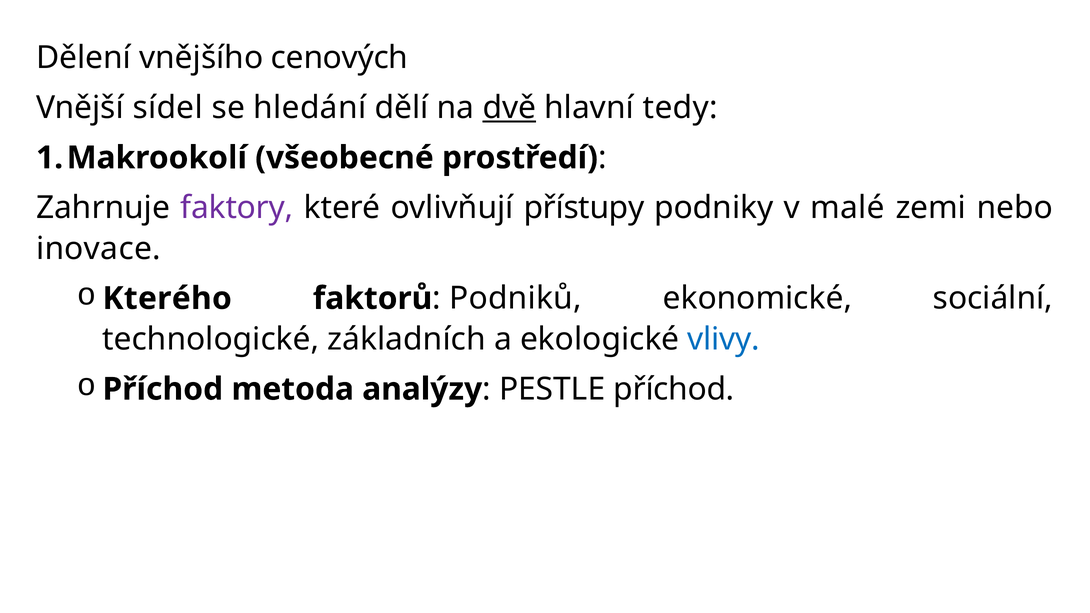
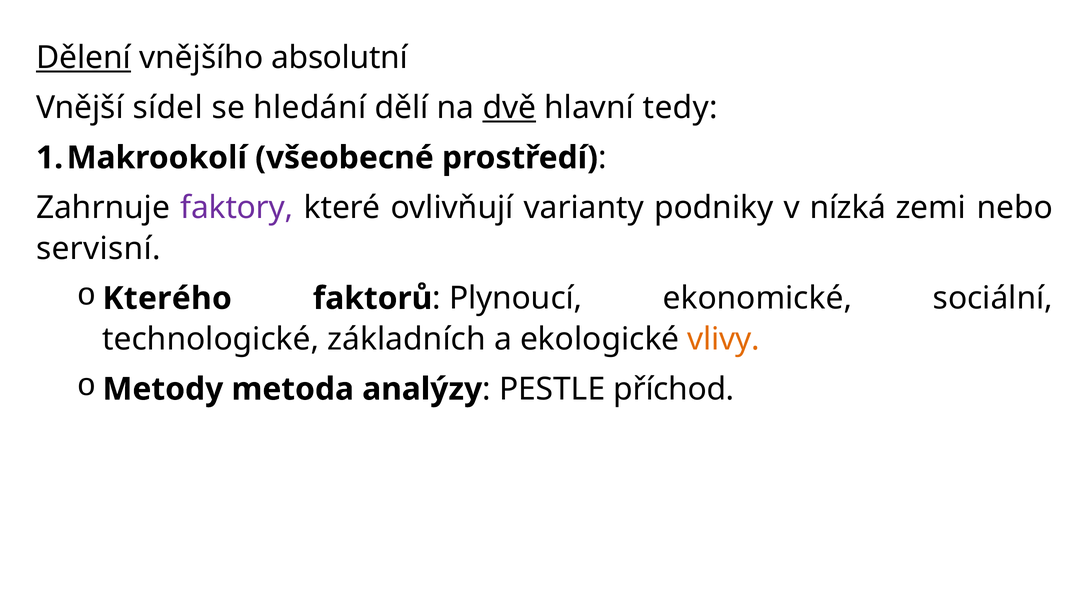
Dělení underline: none -> present
cenových: cenových -> absolutní
přístupy: přístupy -> varianty
malé: malé -> nízká
inovace: inovace -> servisní
Podniků: Podniků -> Plynoucí
vlivy colour: blue -> orange
Příchod at (163, 389): Příchod -> Metody
